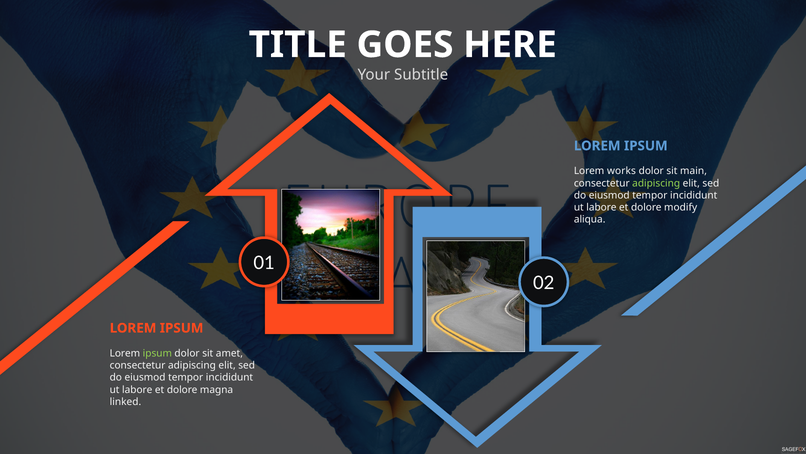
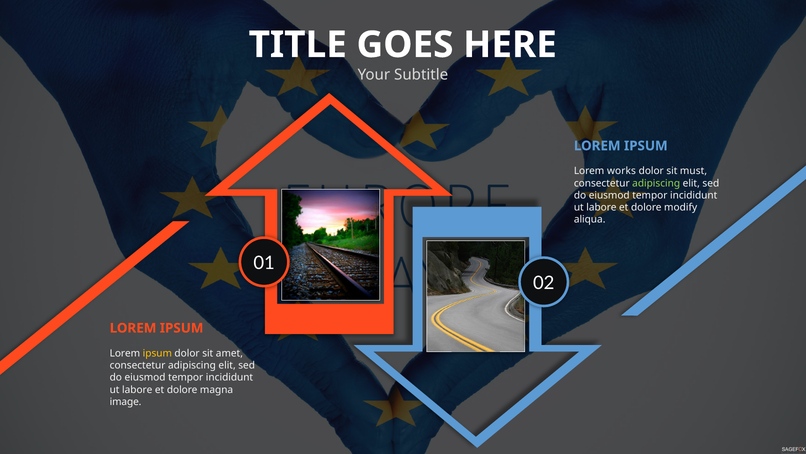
main: main -> must
ipsum at (157, 353) colour: light green -> yellow
linked: linked -> image
